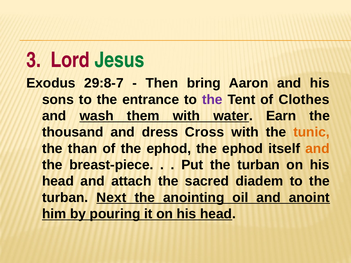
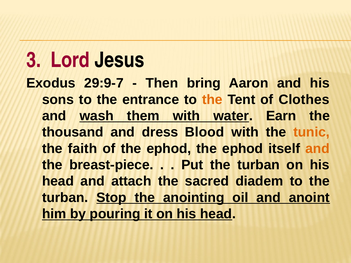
Jesus colour: green -> black
29:8-7: 29:8-7 -> 29:9-7
the at (212, 100) colour: purple -> orange
Cross: Cross -> Blood
than: than -> faith
Next: Next -> Stop
